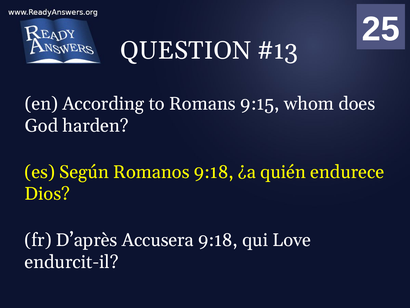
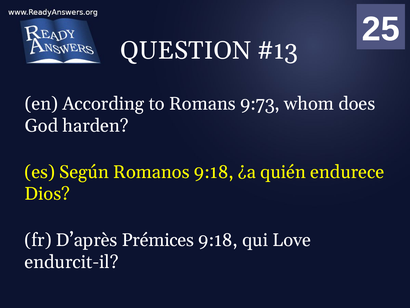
9:15: 9:15 -> 9:73
Accusera: Accusera -> Prémices
